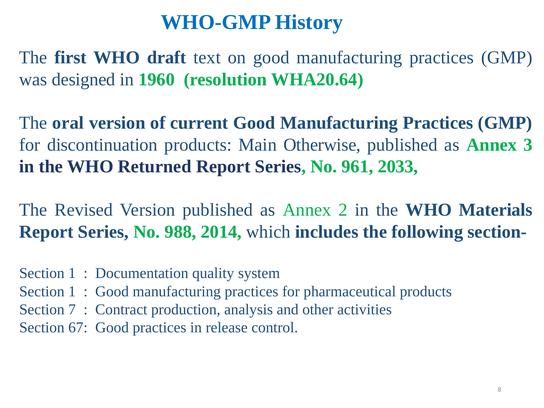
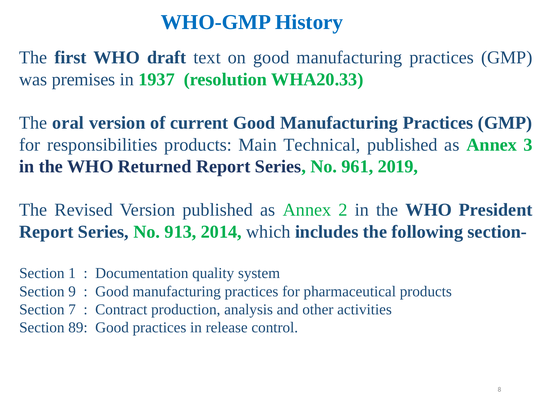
designed: designed -> premises
1960: 1960 -> 1937
WHA20.64: WHA20.64 -> WHA20.33
discontinuation: discontinuation -> responsibilities
Otherwise: Otherwise -> Technical
2033: 2033 -> 2019
Materials: Materials -> President
988: 988 -> 913
1 at (72, 291): 1 -> 9
67: 67 -> 89
